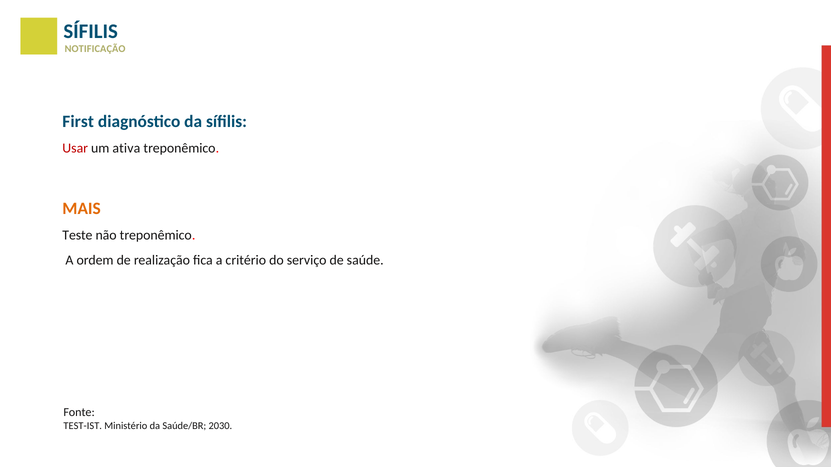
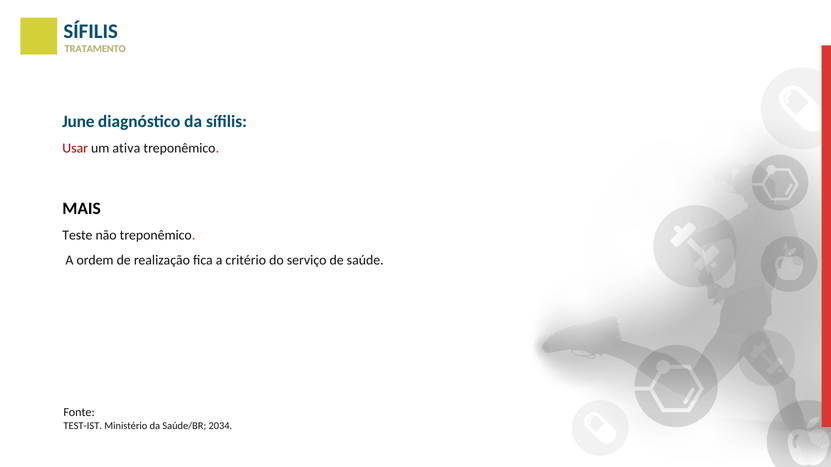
NOTIFICAÇÃO: NOTIFICAÇÃO -> TRATAMENTO
First: First -> June
MAIS colour: orange -> black
2030: 2030 -> 2034
